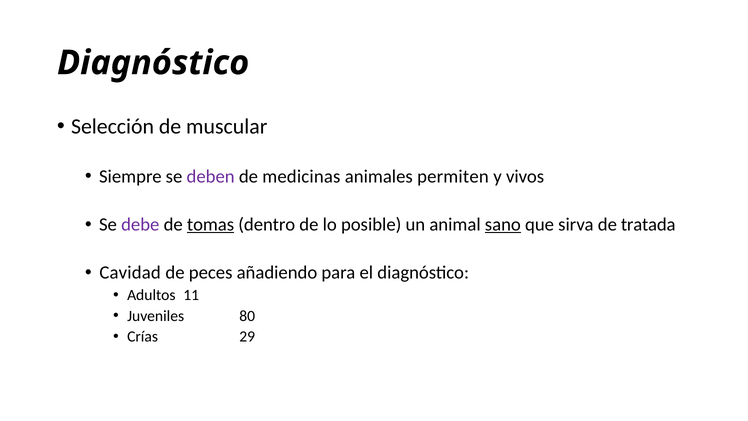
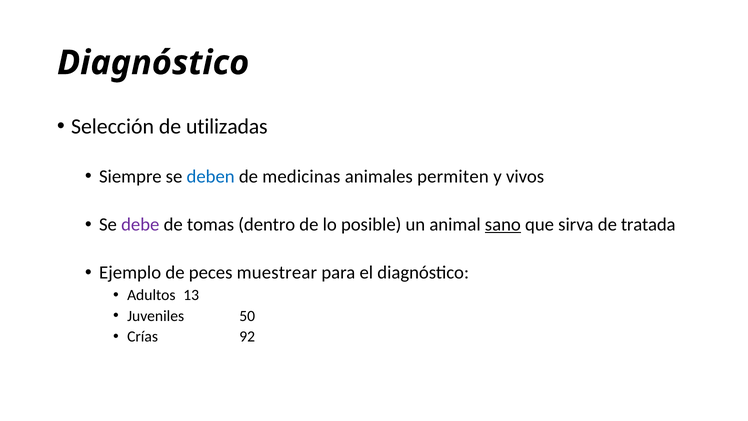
muscular: muscular -> utilizadas
deben colour: purple -> blue
tomas underline: present -> none
Cavidad: Cavidad -> Ejemplo
añadiendo: añadiendo -> muestrear
11: 11 -> 13
80: 80 -> 50
29: 29 -> 92
